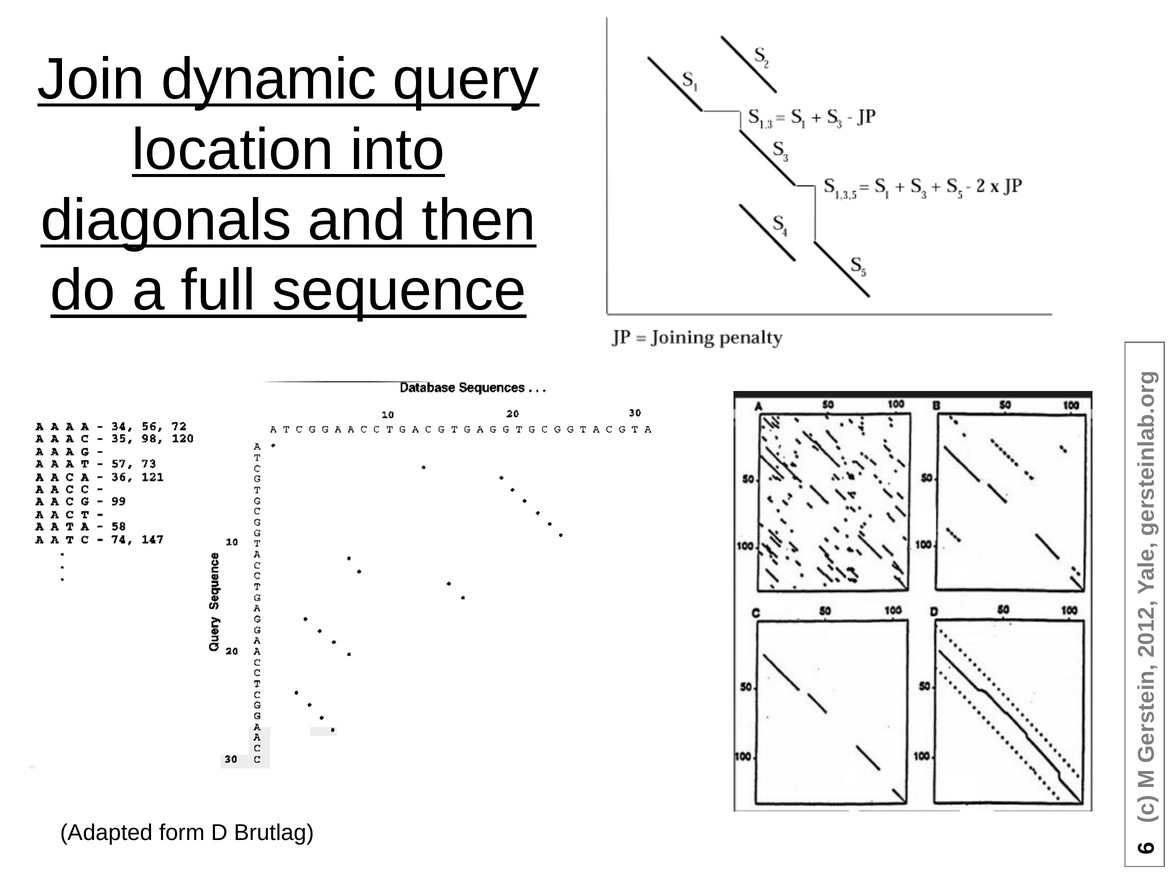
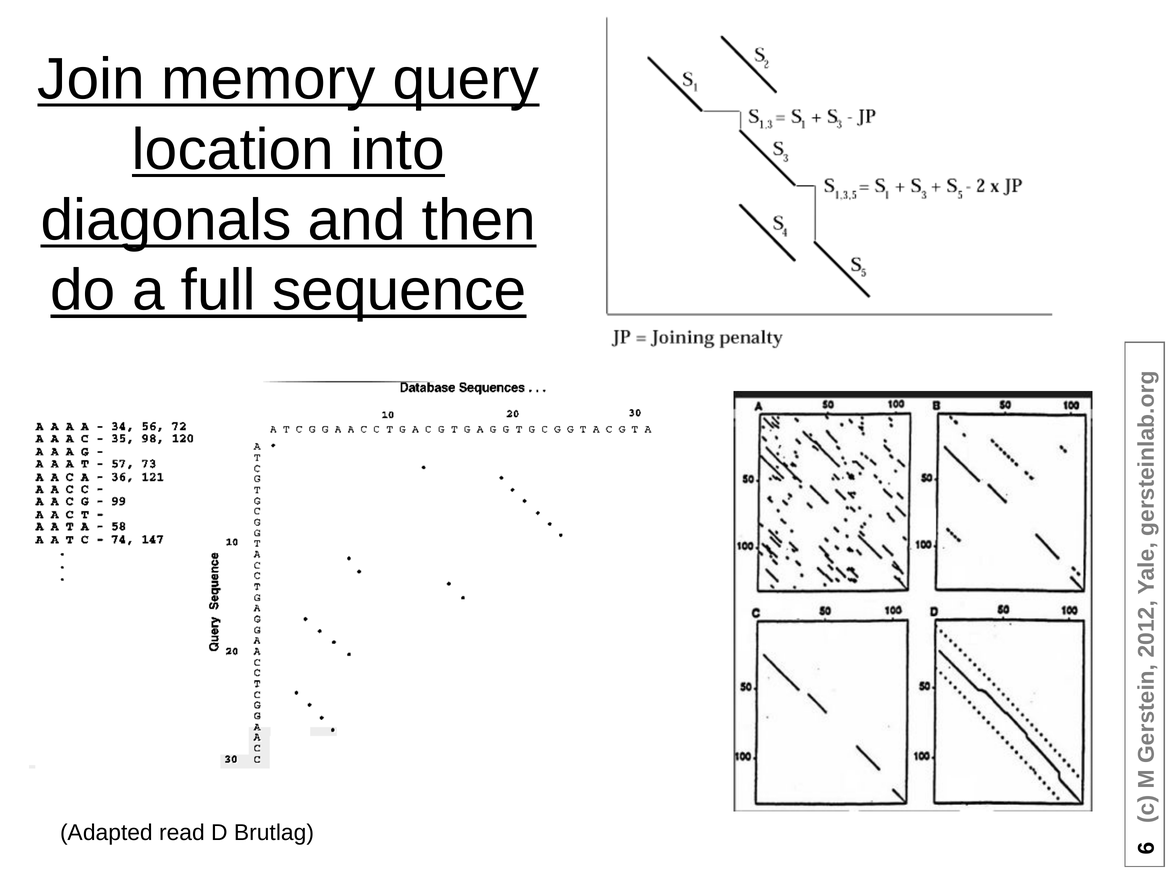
dynamic: dynamic -> memory
form: form -> read
